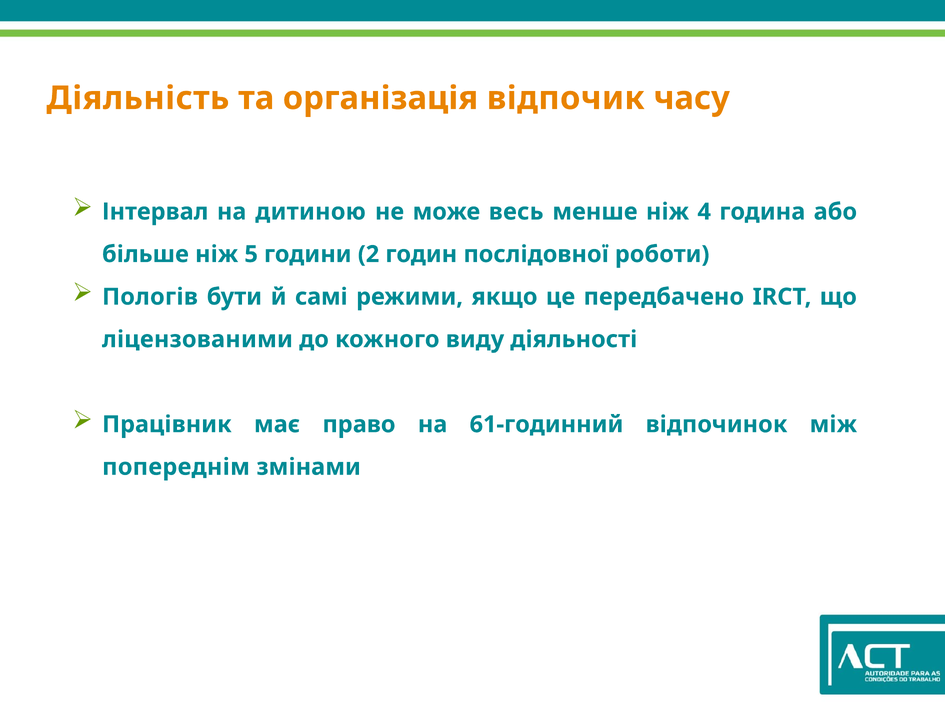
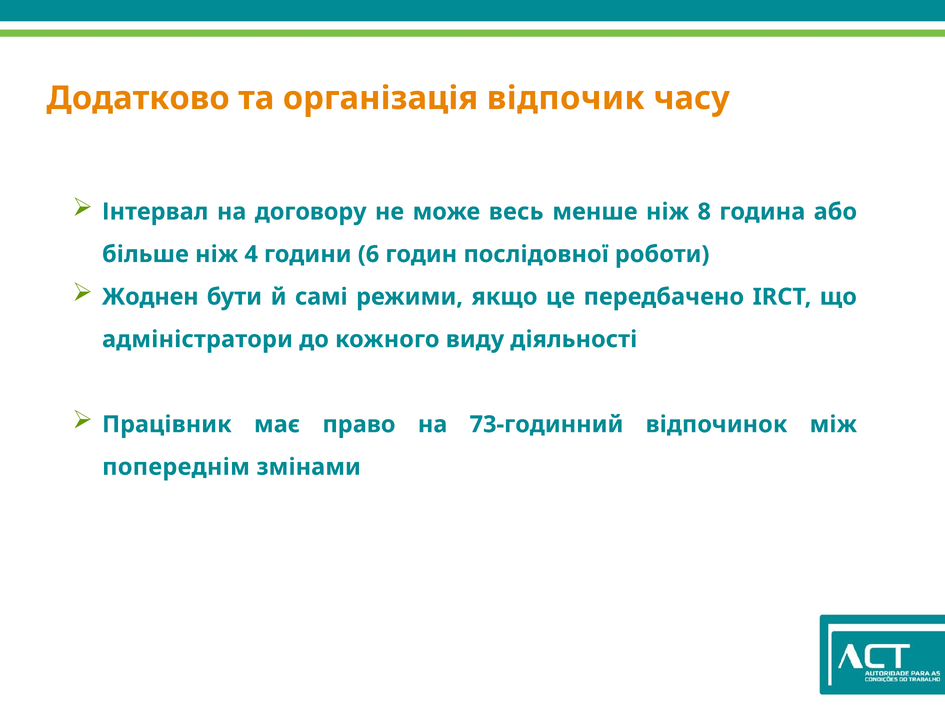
Діяльність: Діяльність -> Додатково
дитиною: дитиною -> договору
4: 4 -> 8
5: 5 -> 4
2: 2 -> 6
Пологів: Пологів -> Жоднен
ліцензованими: ліцензованими -> адміністратори
61-годинний: 61-годинний -> 73-годинний
